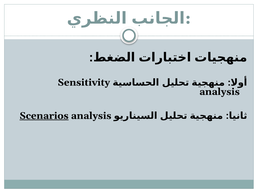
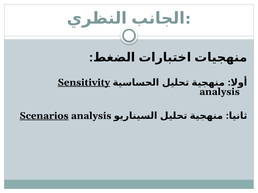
Sensitivity underline: none -> present
